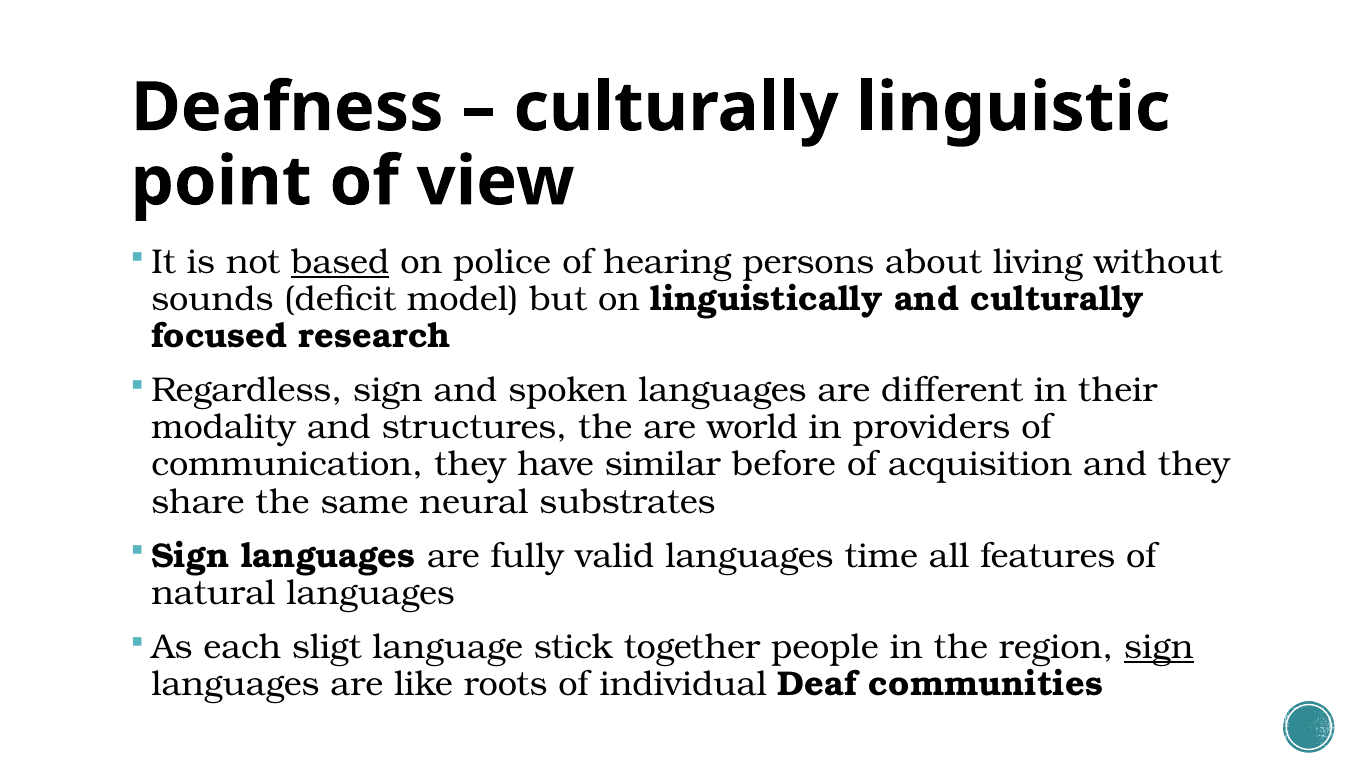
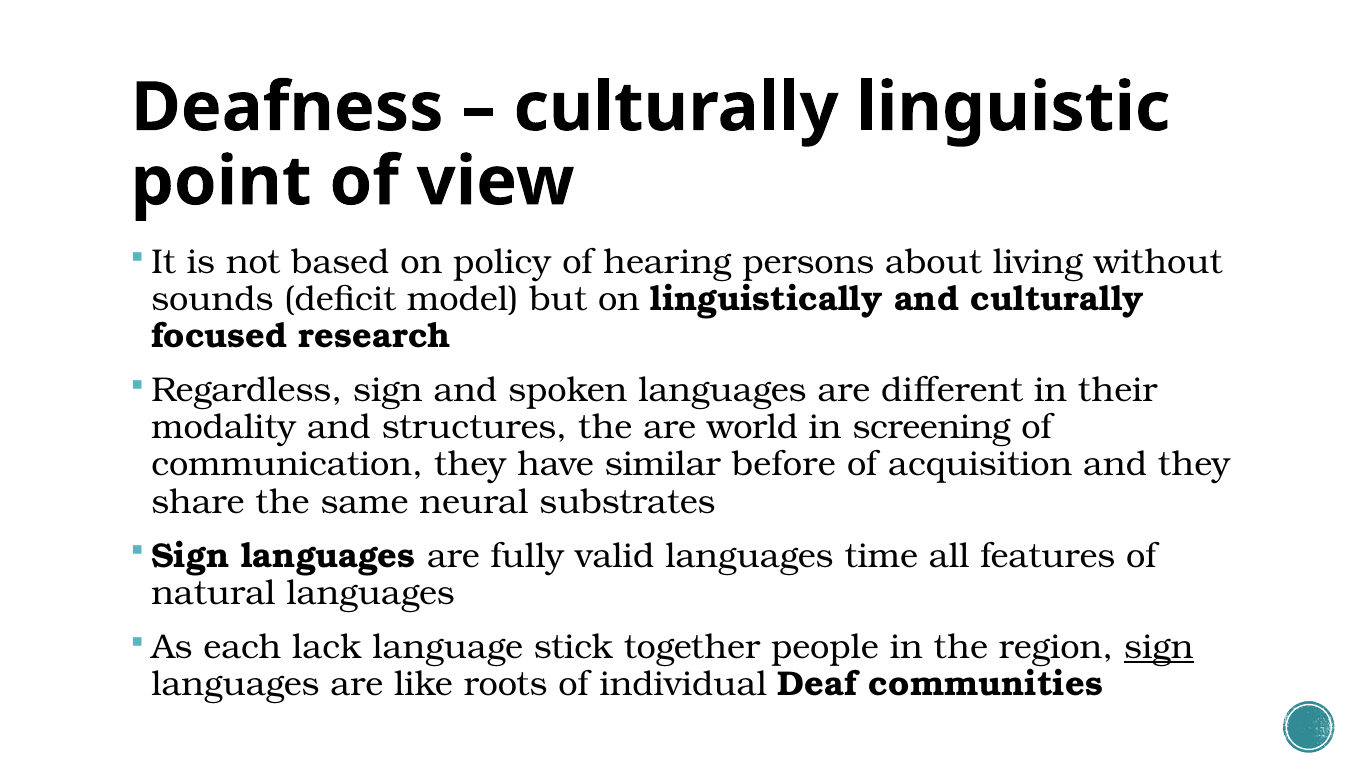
based underline: present -> none
police: police -> policy
providers: providers -> screening
sligt: sligt -> lack
